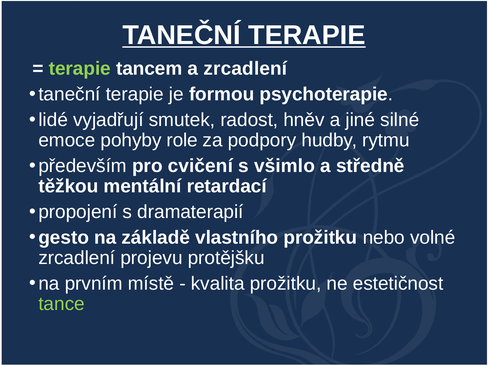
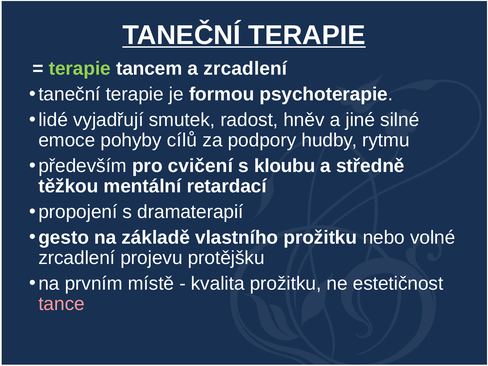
role: role -> cílů
všimlo: všimlo -> kloubu
tance colour: light green -> pink
